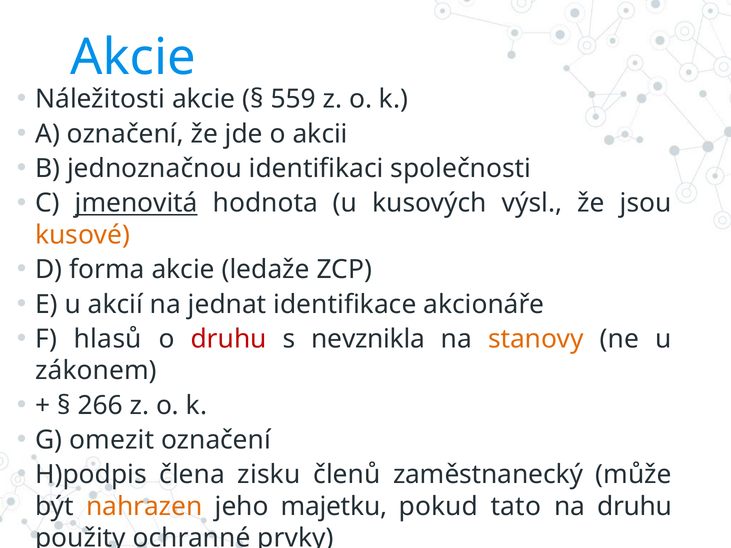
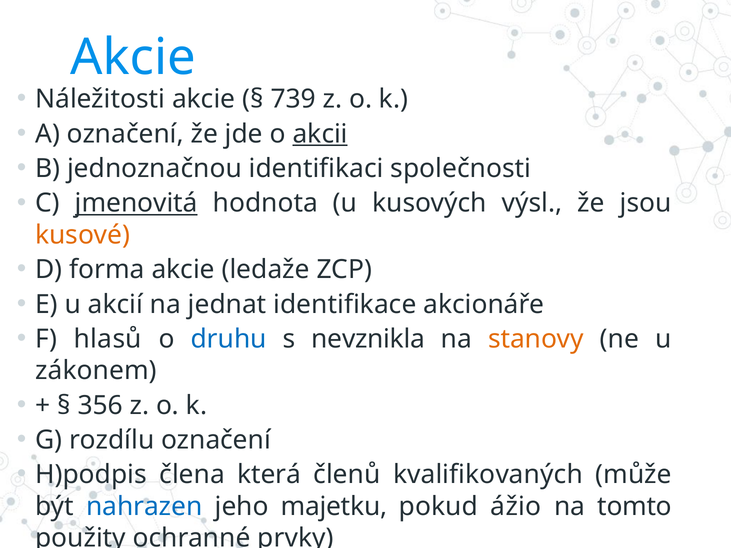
559: 559 -> 739
akcii underline: none -> present
druhu at (229, 339) colour: red -> blue
266: 266 -> 356
omezit: omezit -> rozdílu
zisku: zisku -> která
zaměstnanecký: zaměstnanecký -> kvalifikovaných
nahrazen colour: orange -> blue
tato: tato -> ážio
na druhu: druhu -> tomto
